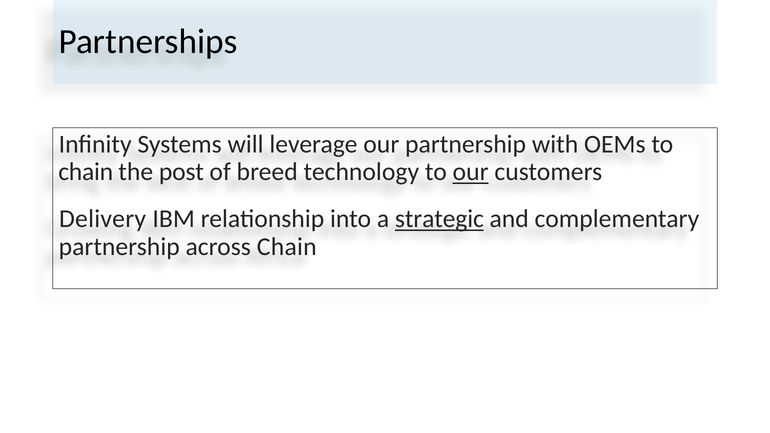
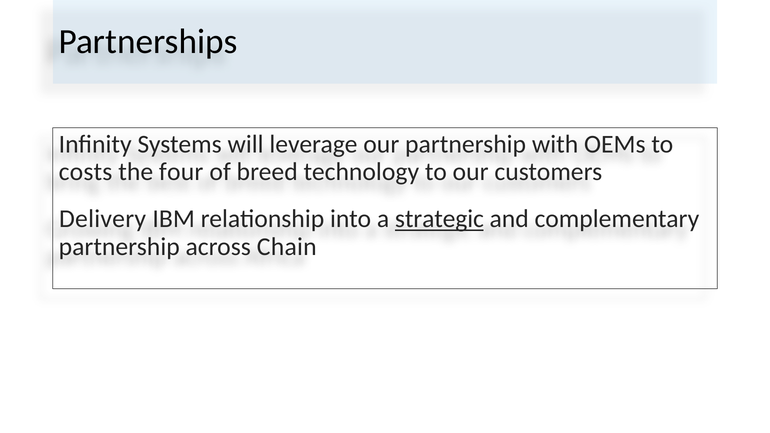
chain at (86, 172): chain -> costs
post: post -> four
our at (471, 172) underline: present -> none
